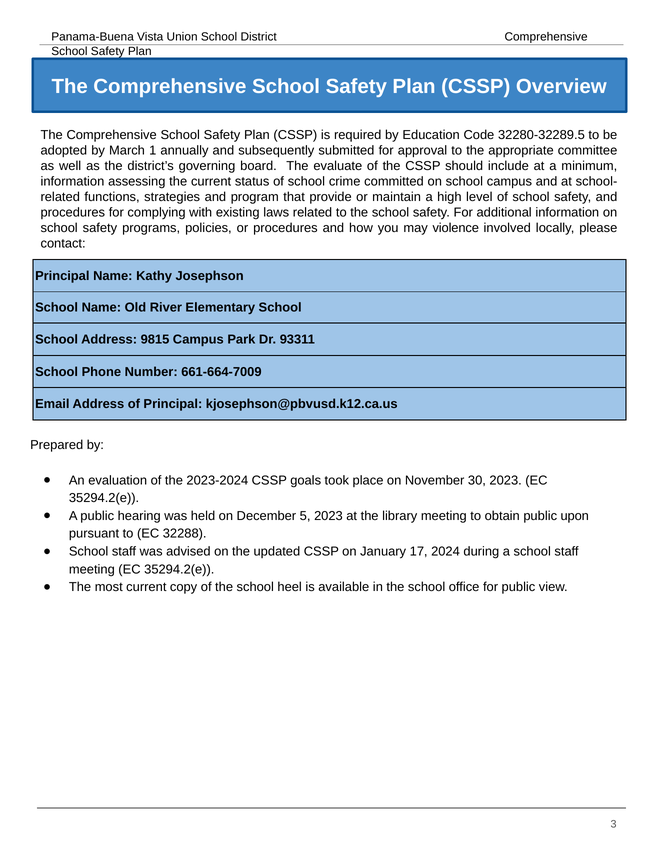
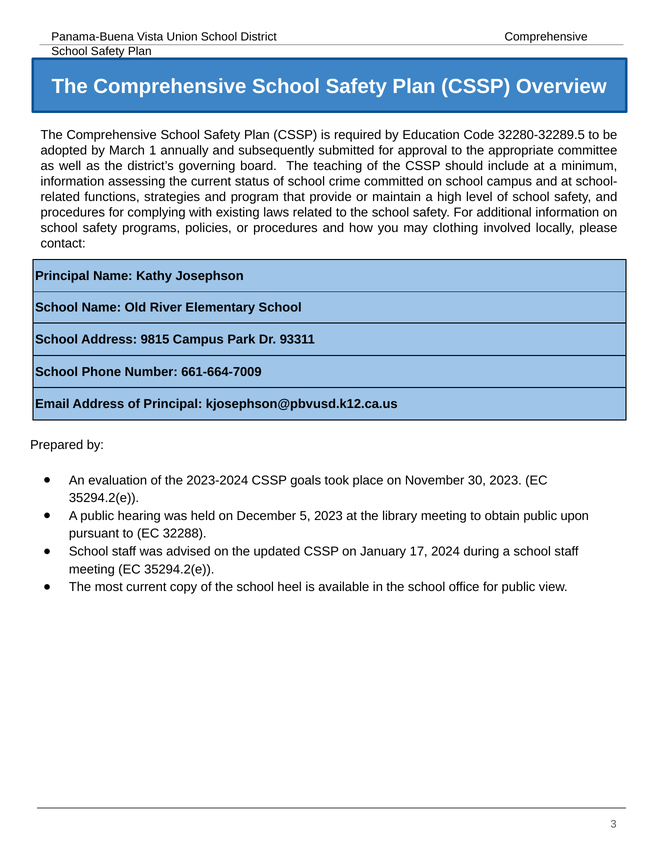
evaluate: evaluate -> teaching
violence: violence -> clothing
